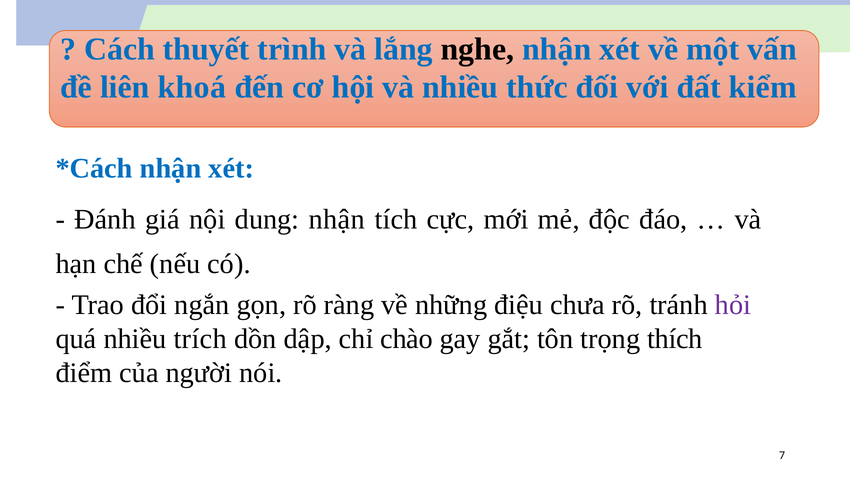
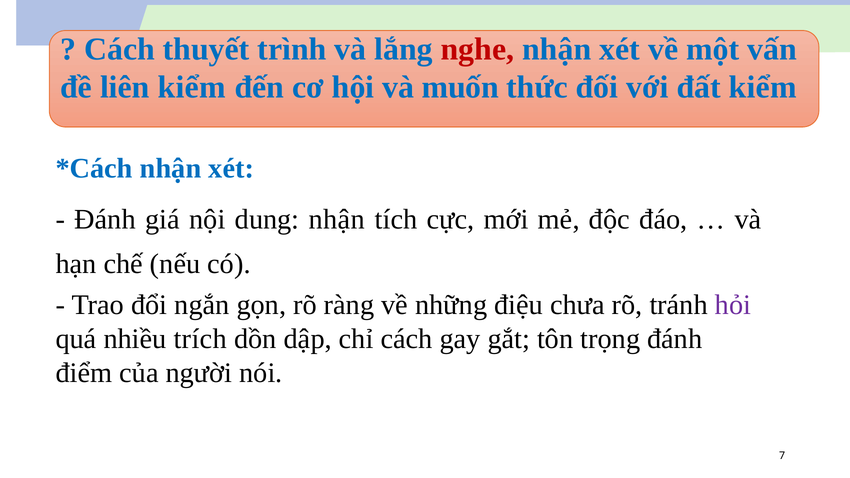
nghe colour: black -> red
liên khoá: khoá -> kiểm
và nhiều: nhiều -> muốn
chỉ chào: chào -> cách
trọng thích: thích -> đánh
